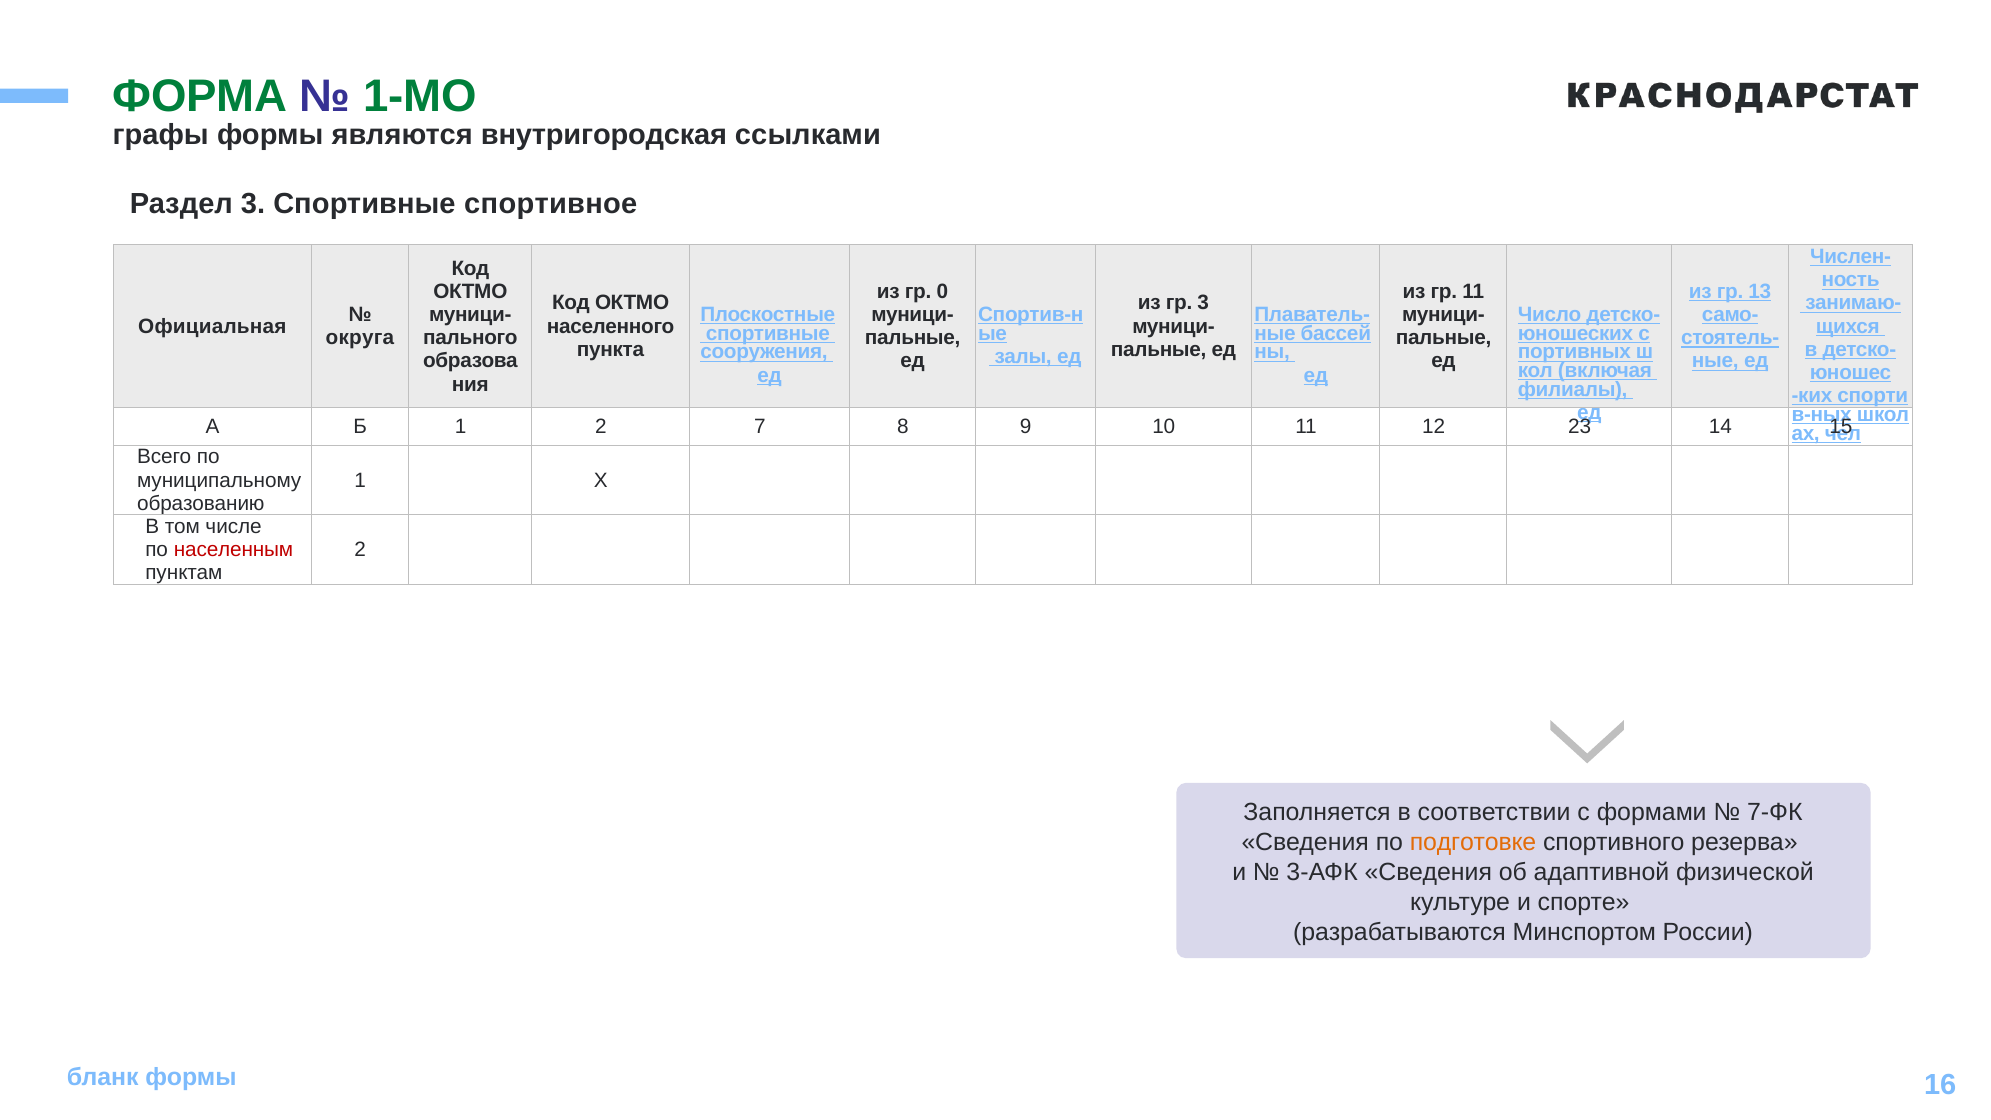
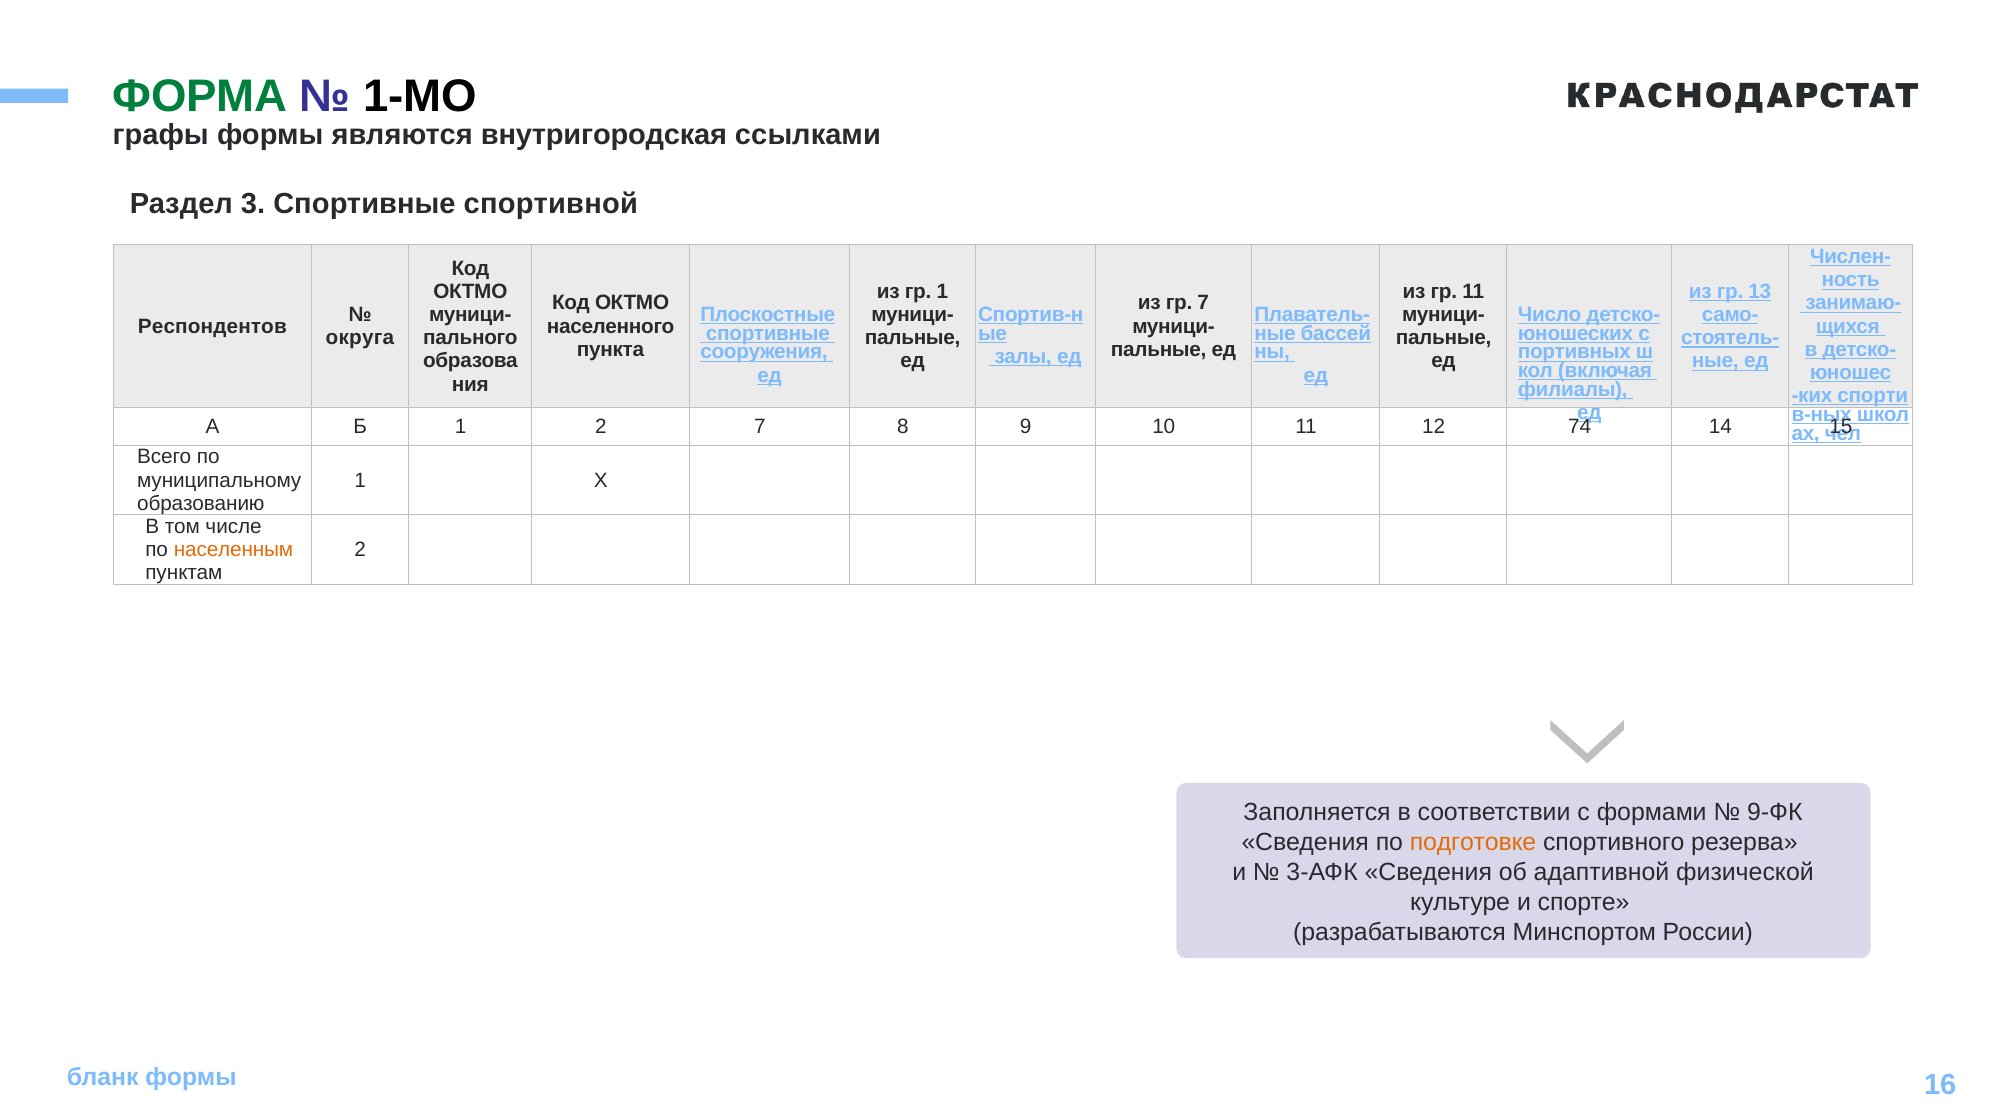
1-МО colour: green -> black
спортивное: спортивное -> спортивной
гр 0: 0 -> 1
гр 3: 3 -> 7
Официальная: Официальная -> Респондентов
23: 23 -> 74
населенным colour: red -> orange
7-ФК: 7-ФК -> 9-ФК
